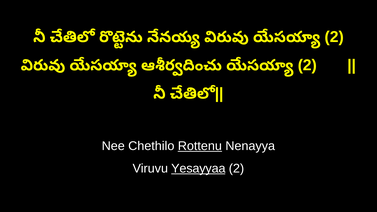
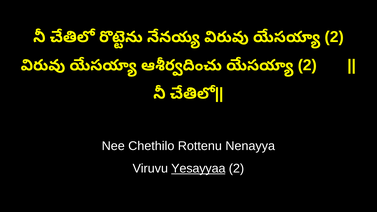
Rottenu underline: present -> none
